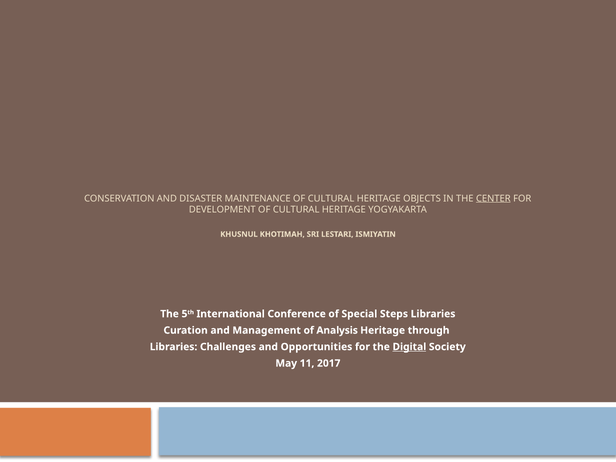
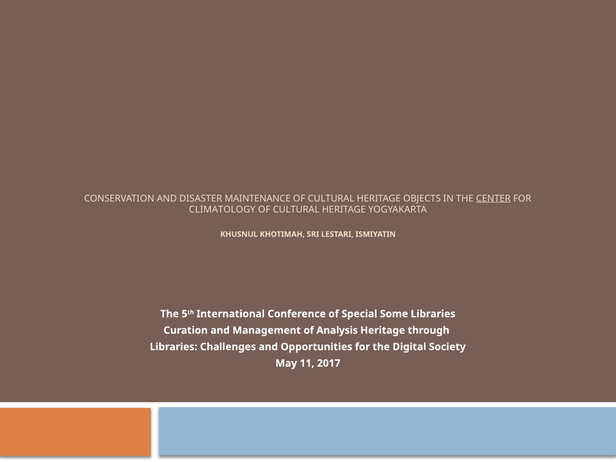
DEVELOPMENT: DEVELOPMENT -> CLIMATOLOGY
Steps: Steps -> Some
Digital underline: present -> none
